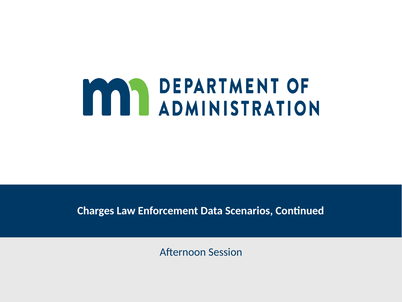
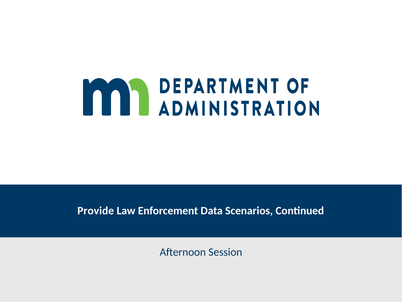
Charges: Charges -> Provide
